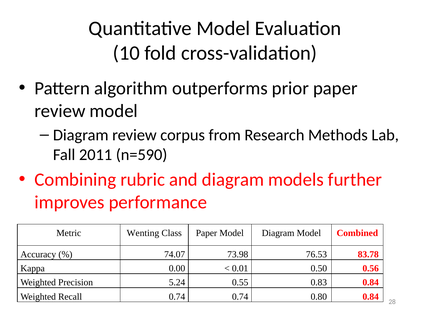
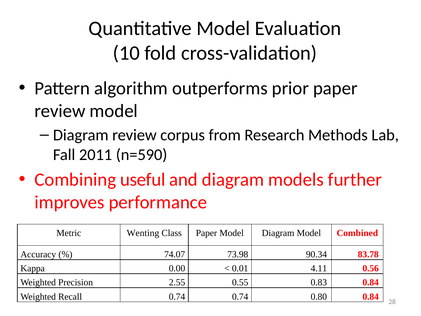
rubric: rubric -> useful
76.53: 76.53 -> 90.34
0.50: 0.50 -> 4.11
5.24: 5.24 -> 2.55
